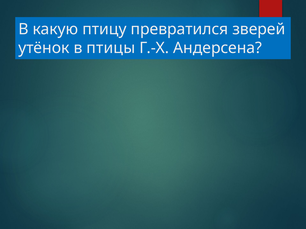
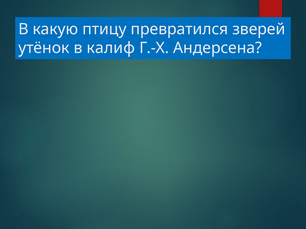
птицы: птицы -> калиф
